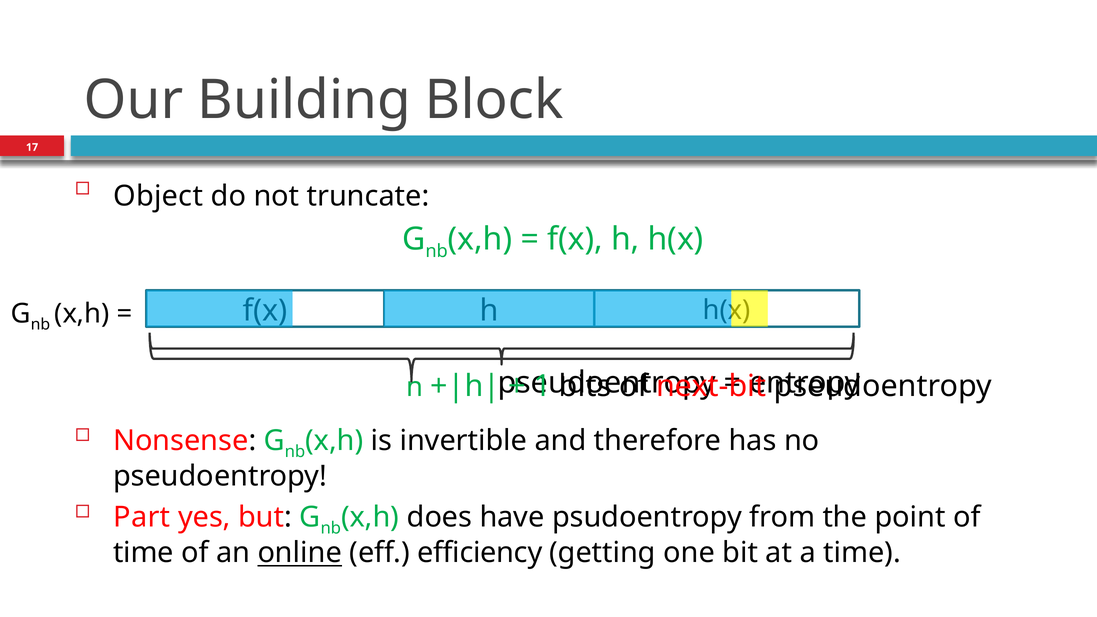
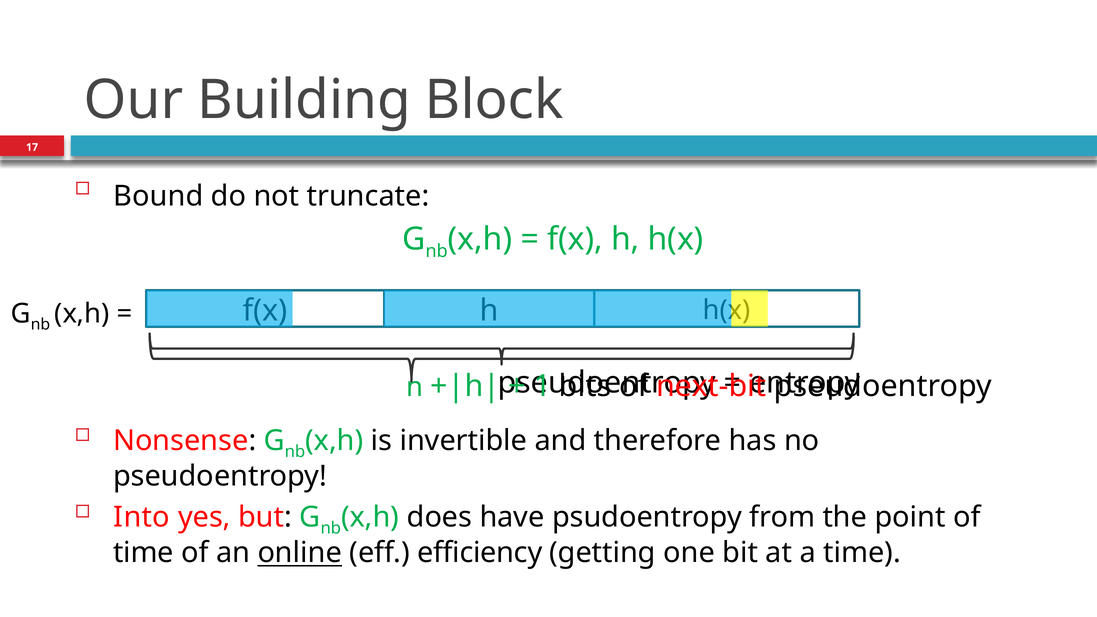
Object: Object -> Bound
Part: Part -> Into
